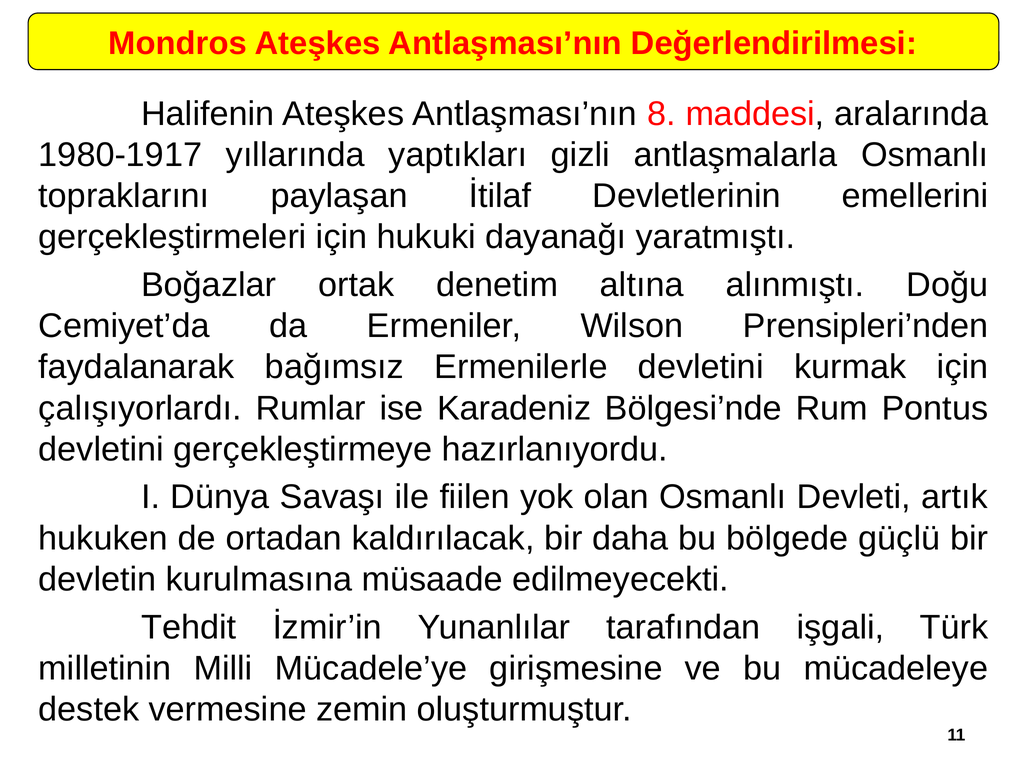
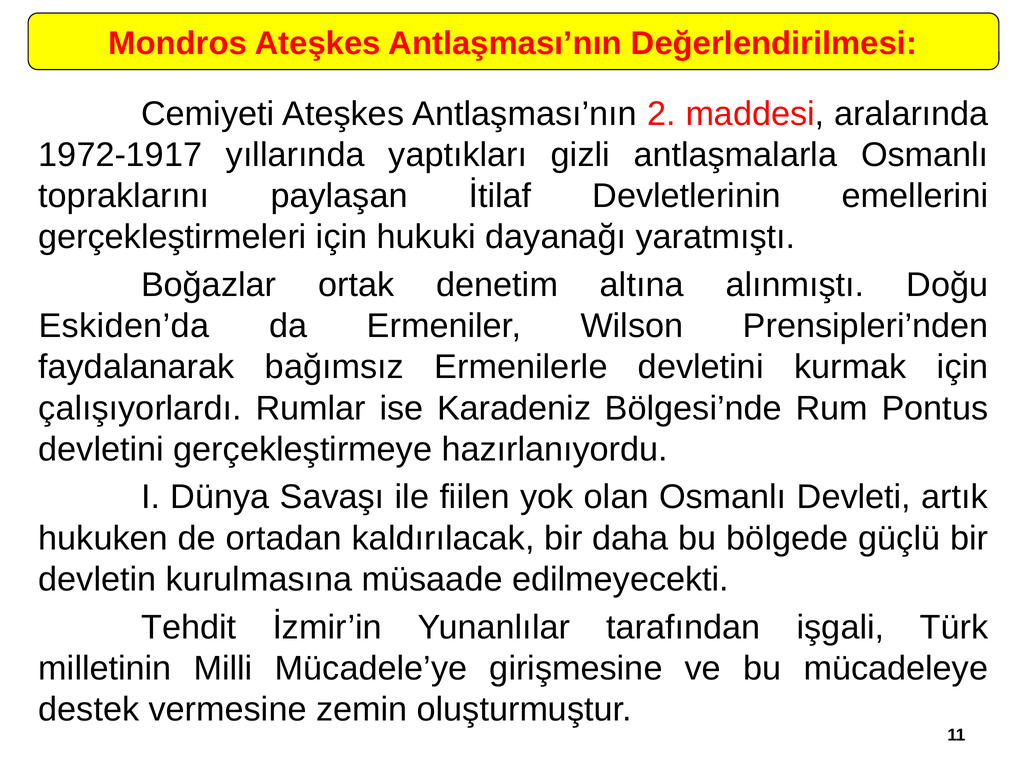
Halifenin: Halifenin -> Cemiyeti
8: 8 -> 2
1980-1917: 1980-1917 -> 1972-1917
Cemiyet’da: Cemiyet’da -> Eskiden’da
